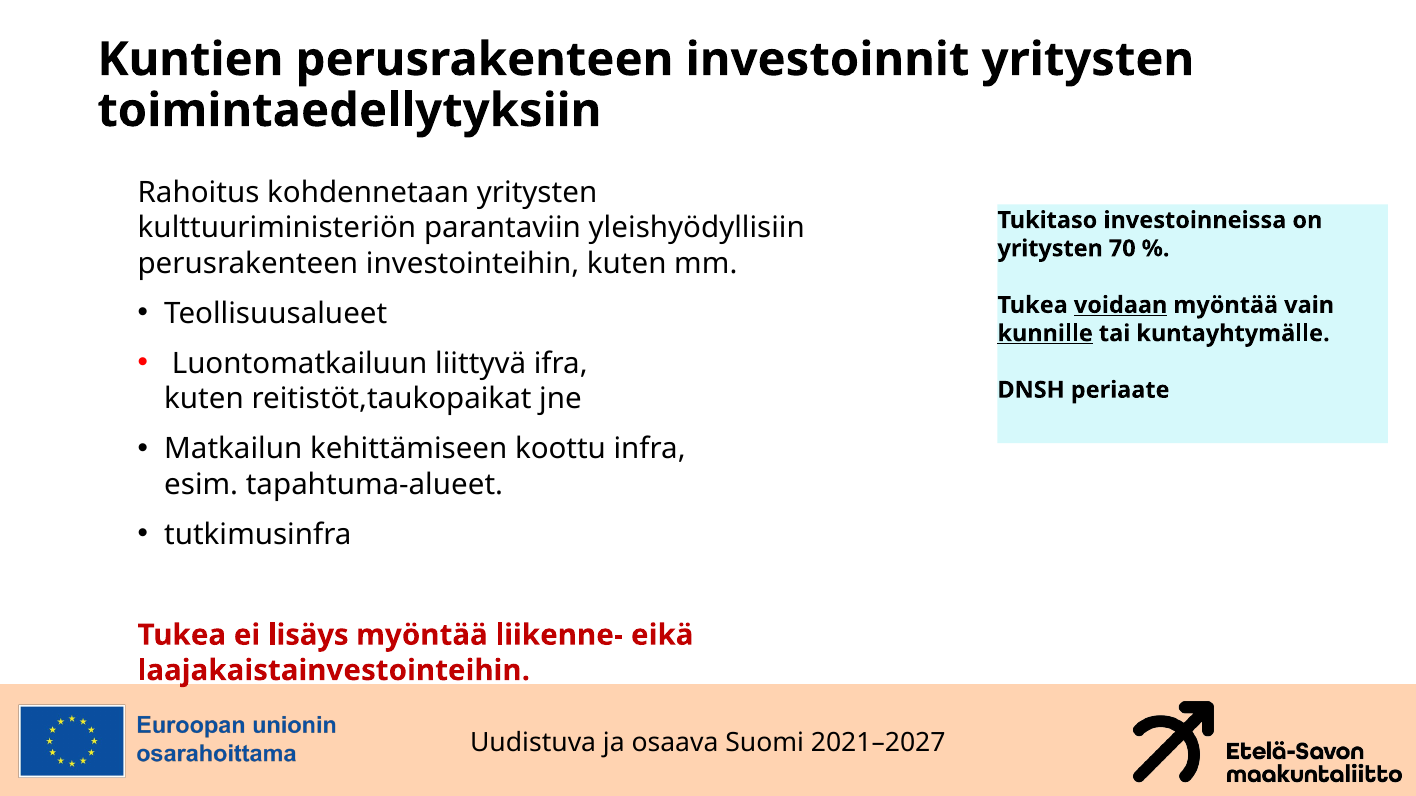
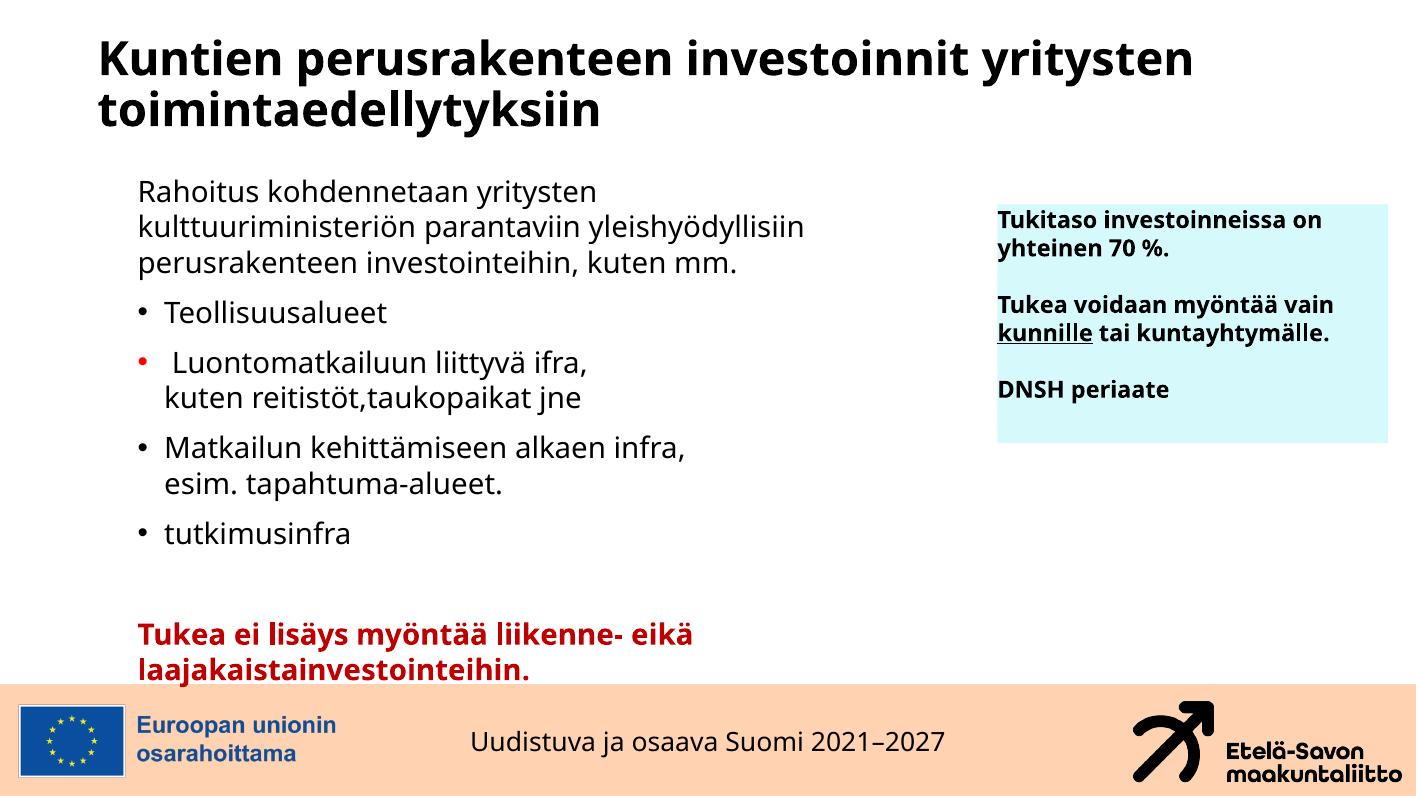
yritysten at (1050, 249): yritysten -> yhteinen
voidaan underline: present -> none
koottu: koottu -> alkaen
